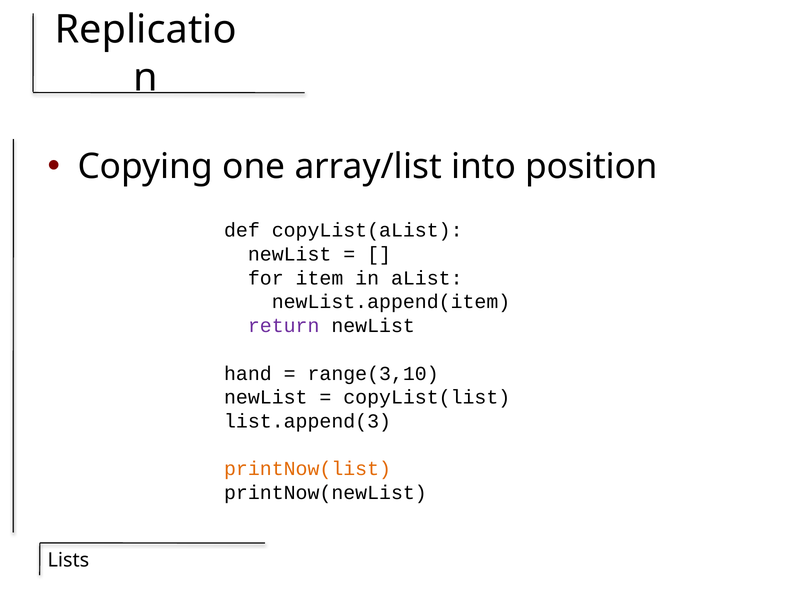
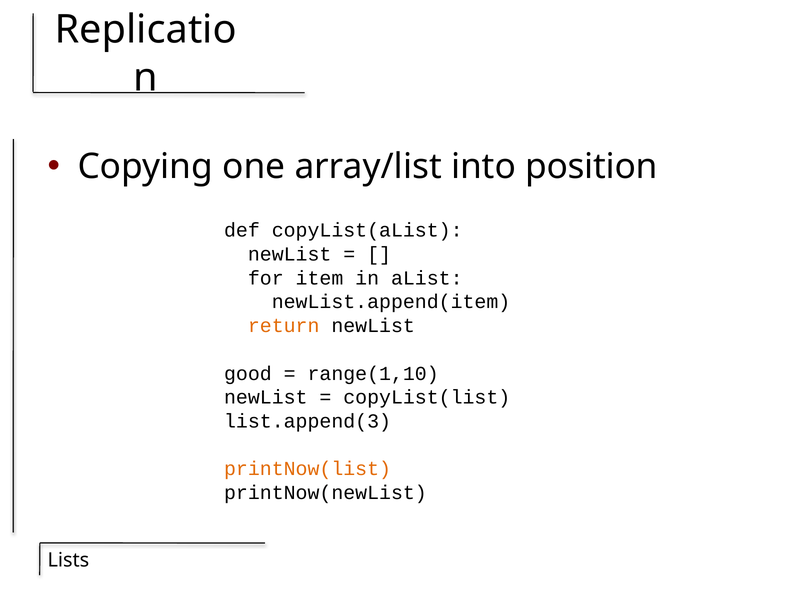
return colour: purple -> orange
hand: hand -> good
range(3,10: range(3,10 -> range(1,10
